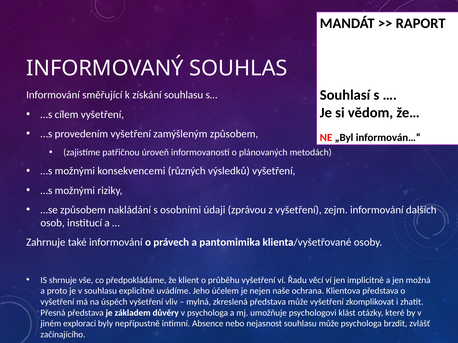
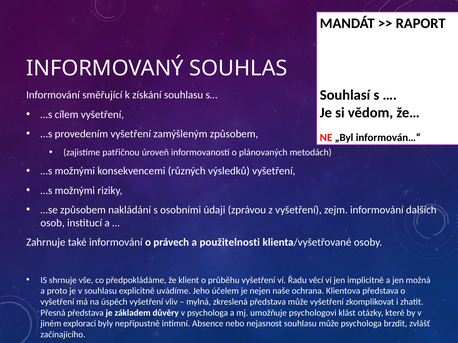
pantomimika: pantomimika -> použitelnosti
